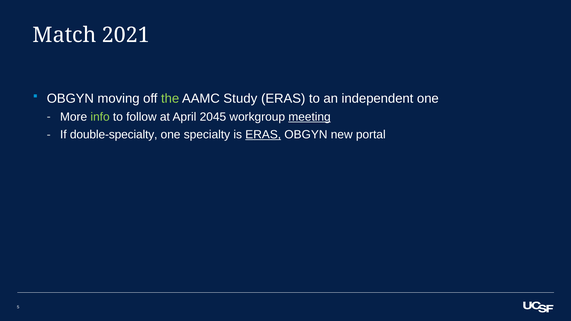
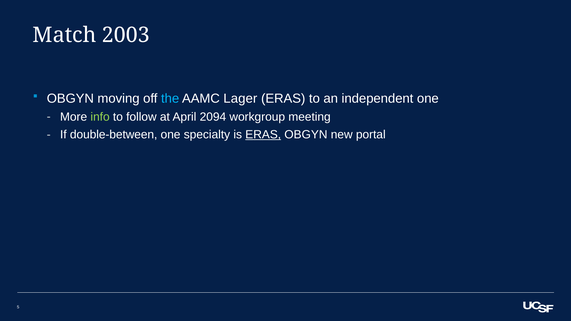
2021: 2021 -> 2003
the colour: light green -> light blue
Study: Study -> Lager
2045: 2045 -> 2094
meeting underline: present -> none
double-specialty: double-specialty -> double-between
